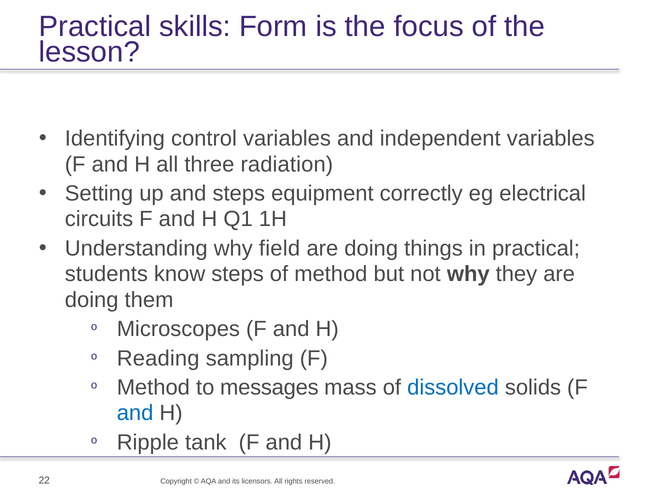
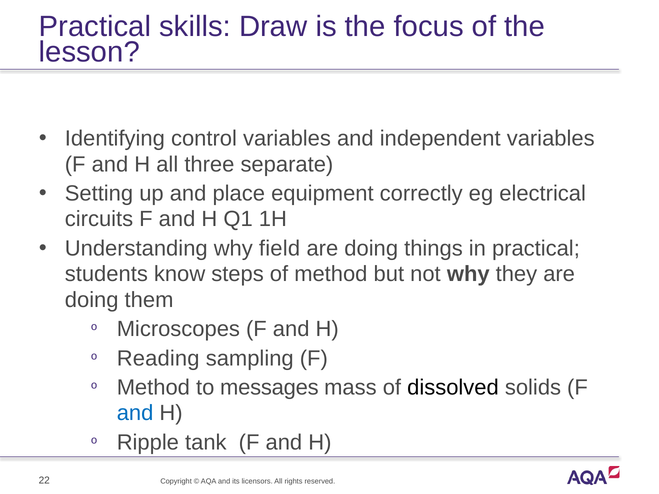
Form: Form -> Draw
radiation: radiation -> separate
and steps: steps -> place
dissolved colour: blue -> black
